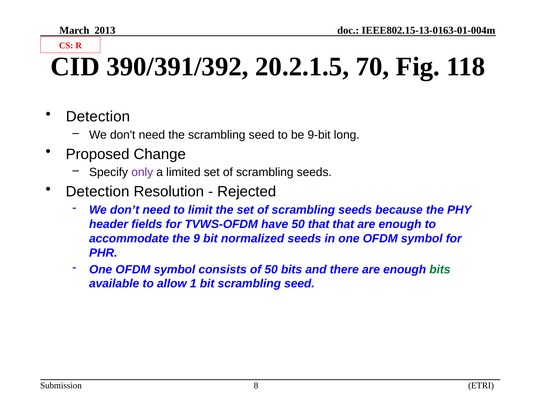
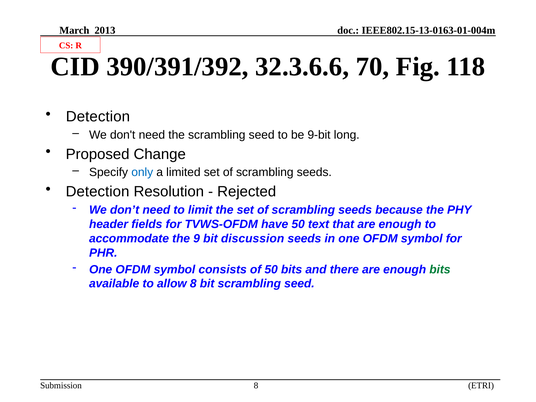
20.2.1.5: 20.2.1.5 -> 32.3.6.6
only colour: purple -> blue
50 that: that -> text
normalized: normalized -> discussion
allow 1: 1 -> 8
